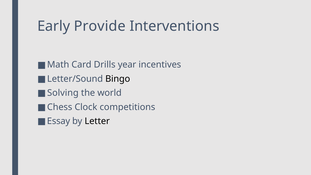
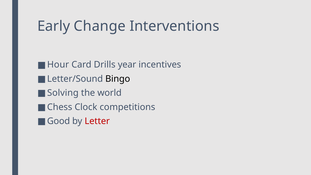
Provide: Provide -> Change
Math: Math -> Hour
Essay: Essay -> Good
Letter colour: black -> red
